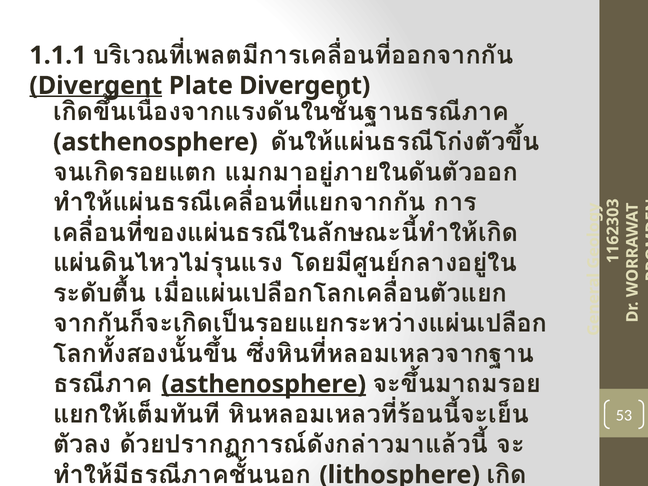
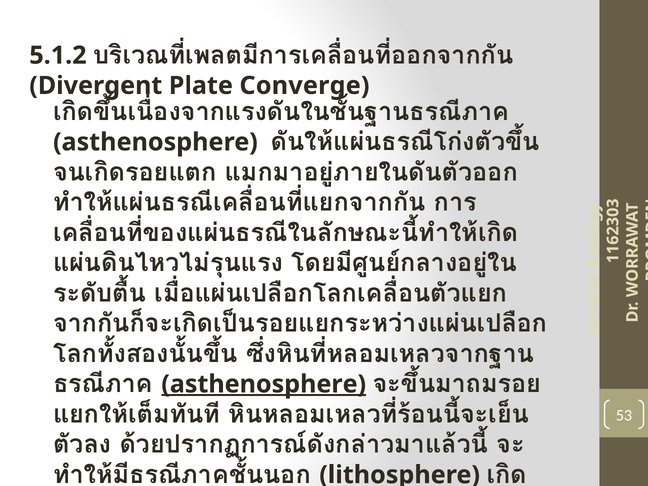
1.1.1: 1.1.1 -> 5.1.2
Divergent at (96, 86) underline: present -> none
Plate Divergent: Divergent -> Converge
